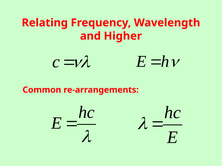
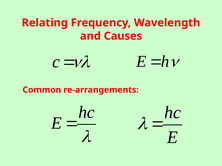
Higher: Higher -> Causes
